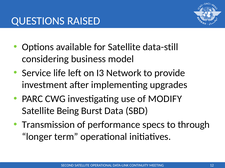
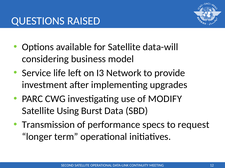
data-still: data-still -> data-will
Being: Being -> Using
through: through -> request
